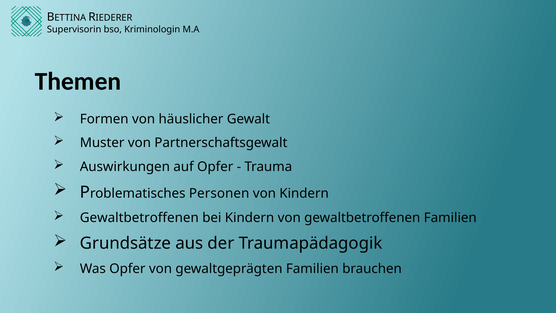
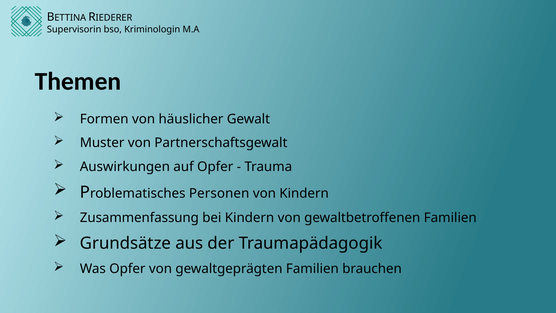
Gewaltbetroffenen at (139, 218): Gewaltbetroffenen -> Zusammenfassung
